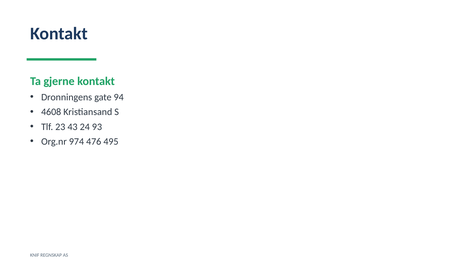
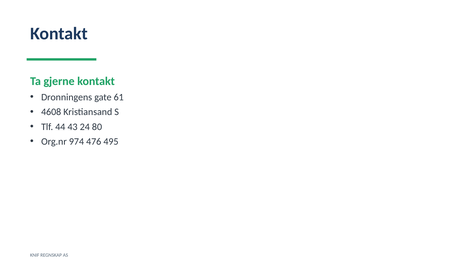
94: 94 -> 61
23: 23 -> 44
93: 93 -> 80
